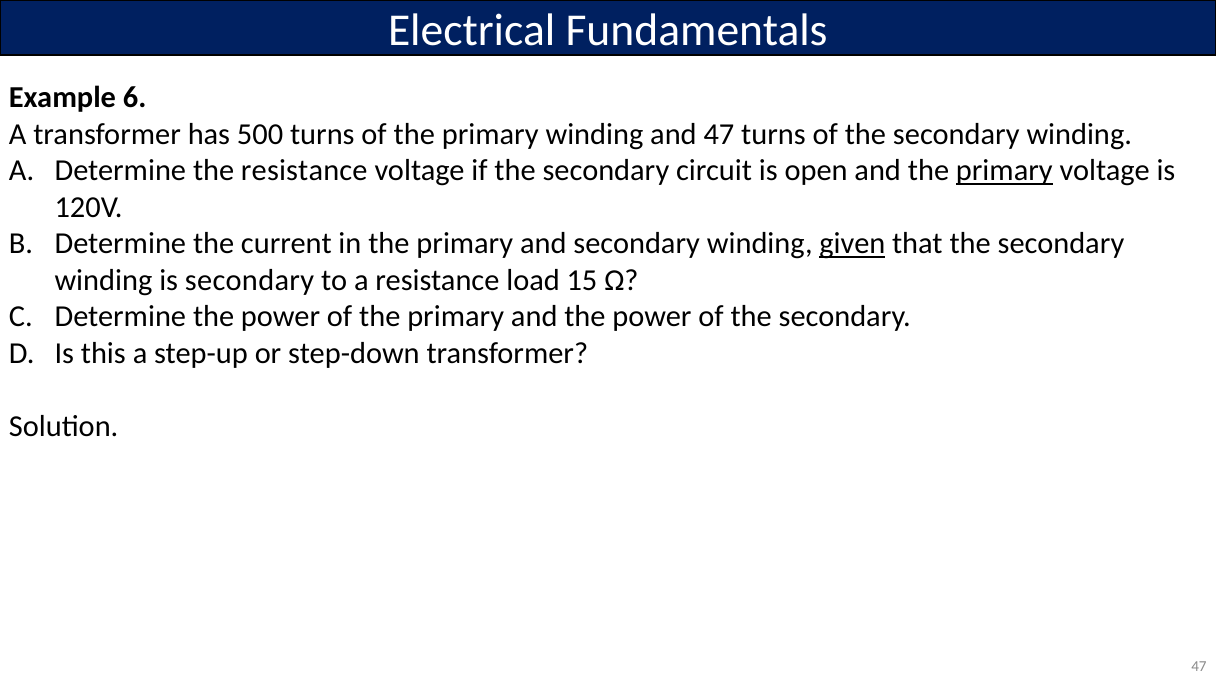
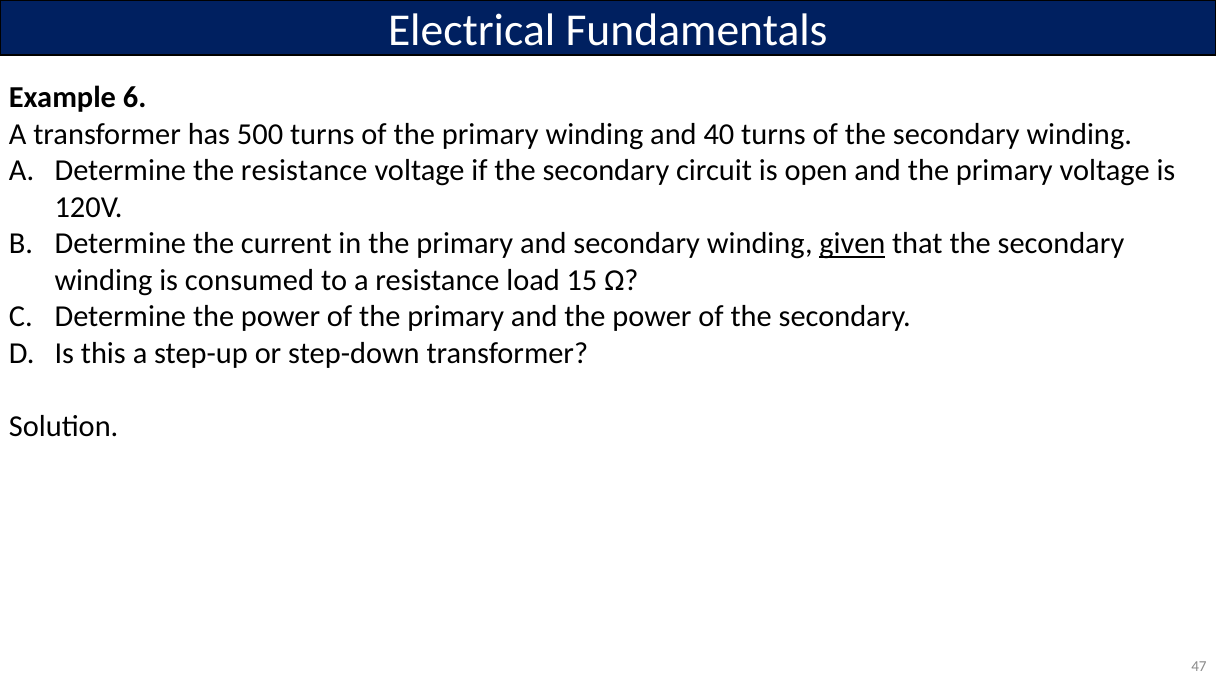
and 47: 47 -> 40
primary at (1004, 171) underline: present -> none
is secondary: secondary -> consumed
